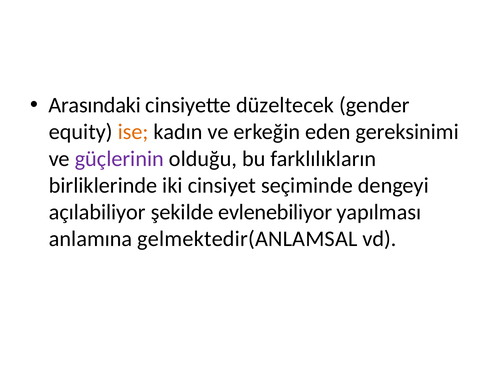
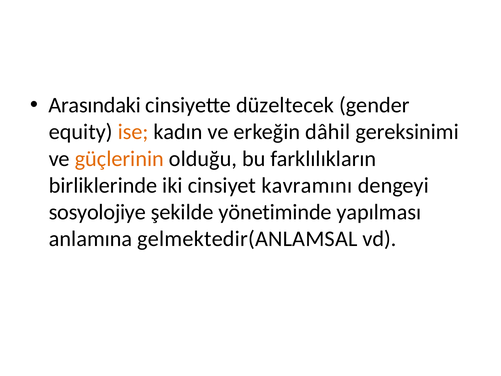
eden: eden -> dâhil
güçlerinin colour: purple -> orange
seçiminde: seçiminde -> kavramını
açılabiliyor: açılabiliyor -> sosyolojiye
evlenebiliyor: evlenebiliyor -> yönetiminde
